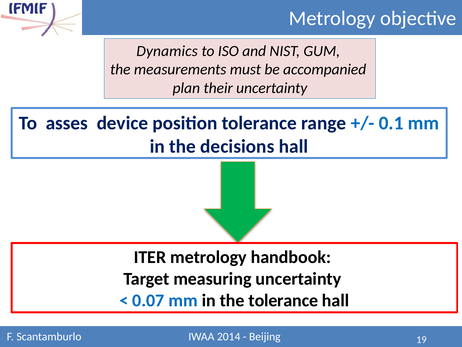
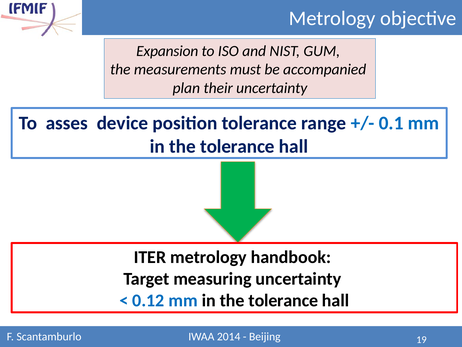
Dynamics: Dynamics -> Expansion
decisions at (237, 146): decisions -> tolerance
0.07: 0.07 -> 0.12
